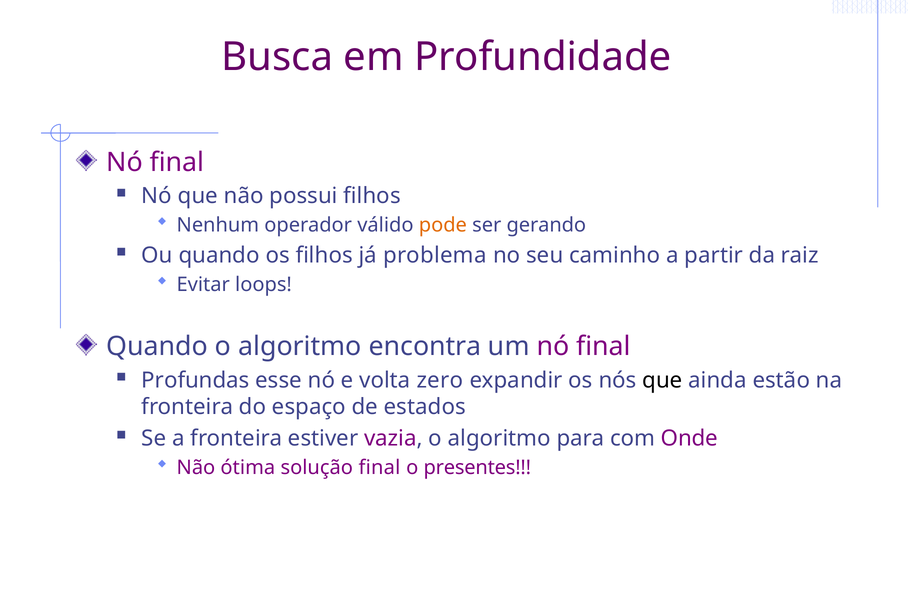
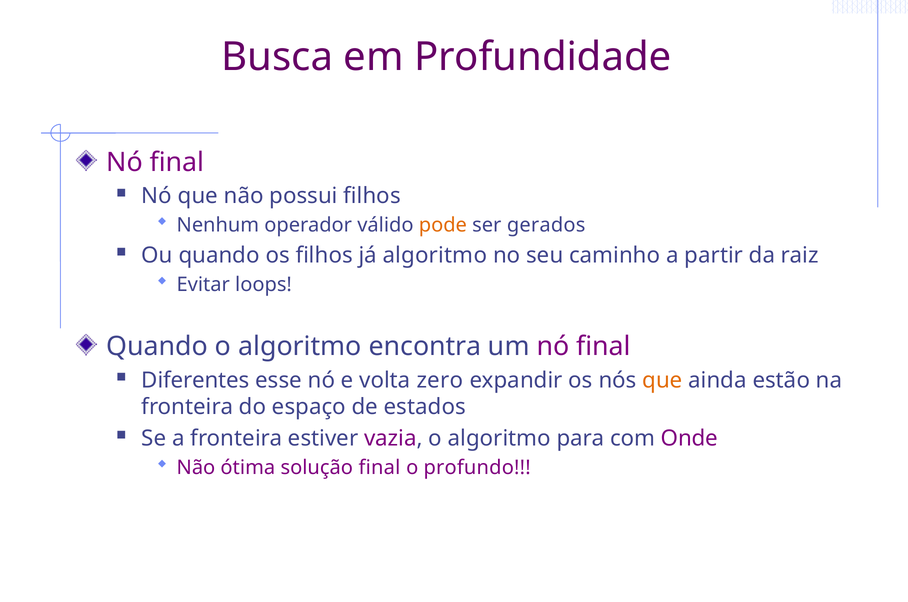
gerando: gerando -> gerados
já problema: problema -> algoritmo
Profundas: Profundas -> Diferentes
que at (662, 381) colour: black -> orange
presentes: presentes -> profundo
